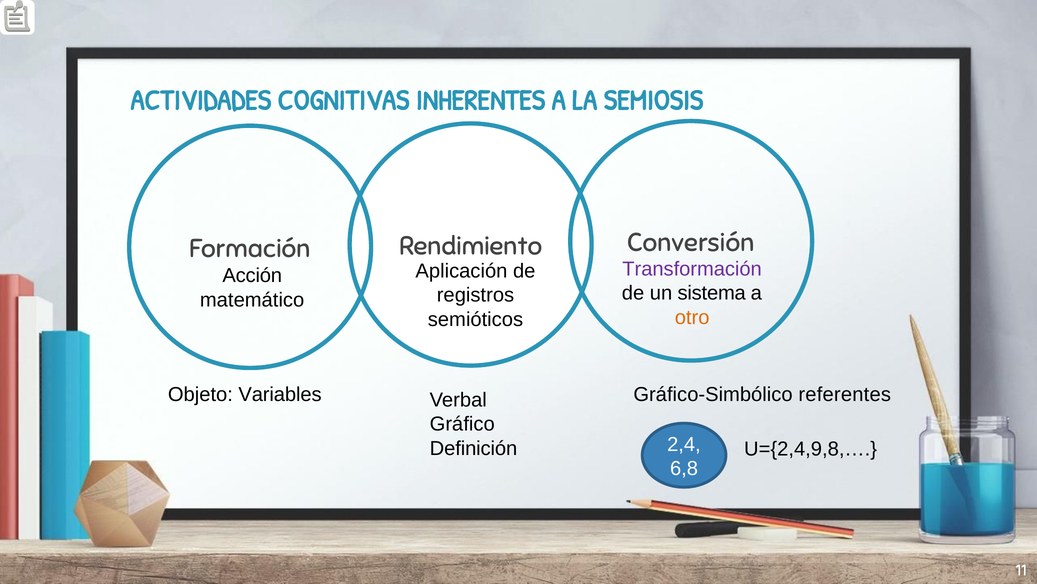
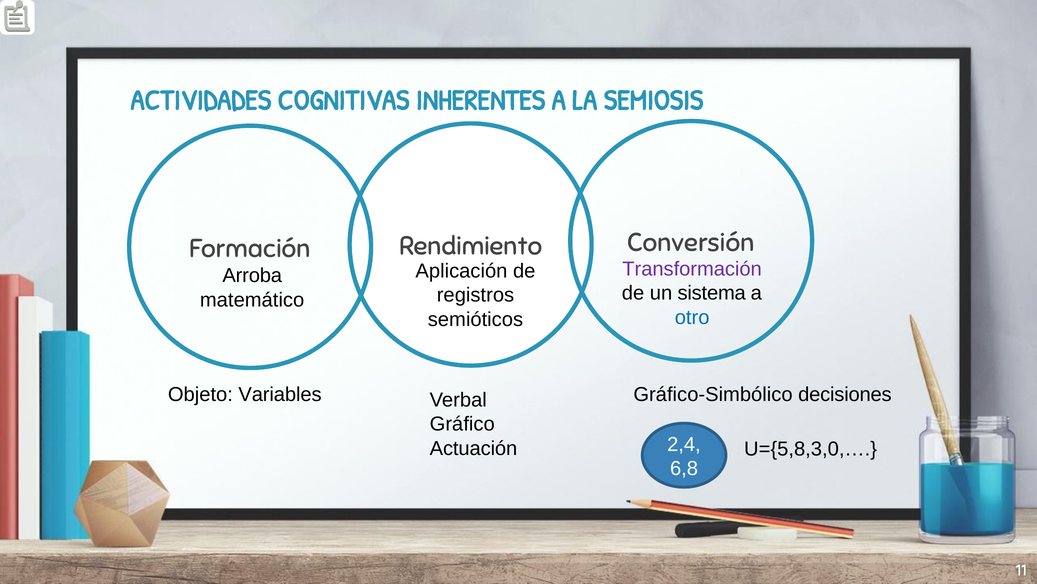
Acción: Acción -> Arroba
otro colour: orange -> blue
referentes: referentes -> decisiones
Definición: Definición -> Actuación
U={2,4,9,8,…: U={2,4,9,8,… -> U={5,8,3,0,…
